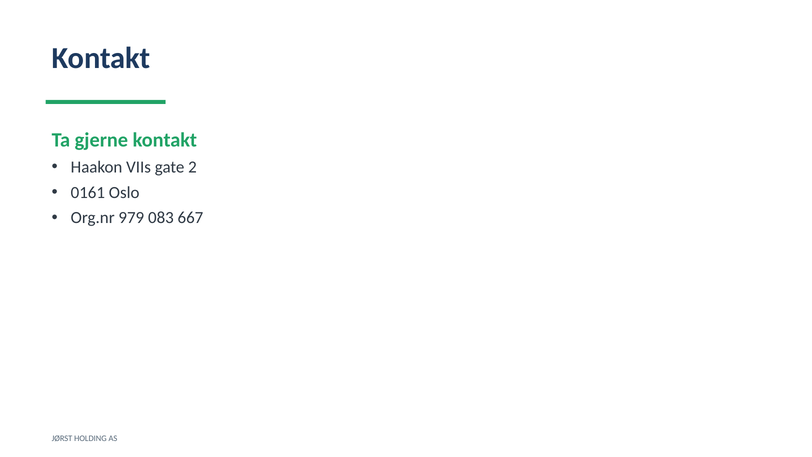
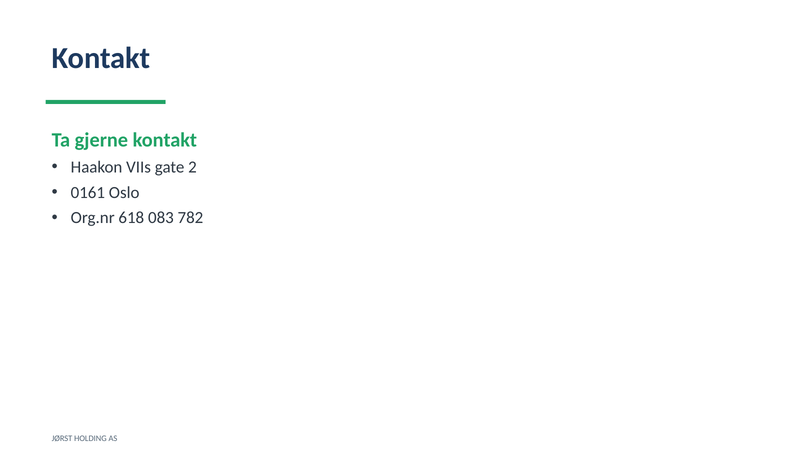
979: 979 -> 618
667: 667 -> 782
